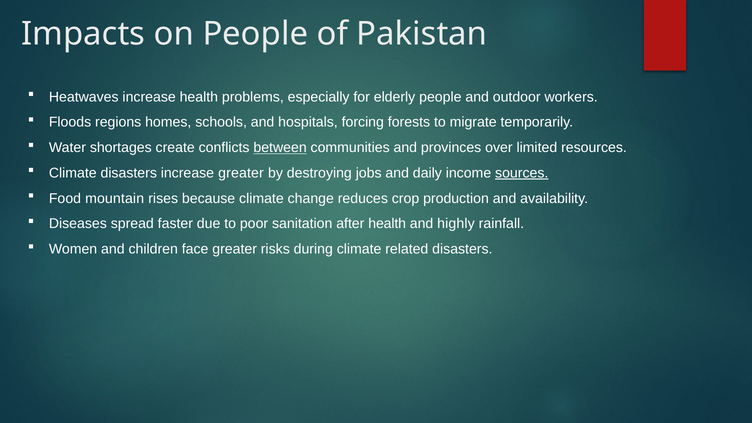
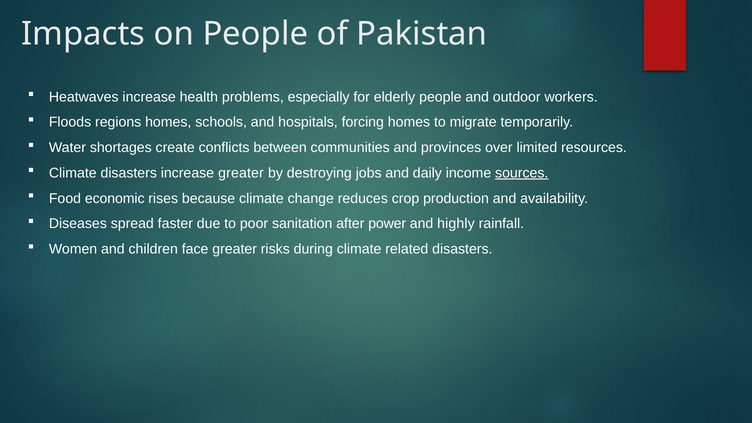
forcing forests: forests -> homes
between underline: present -> none
mountain: mountain -> economic
after health: health -> power
